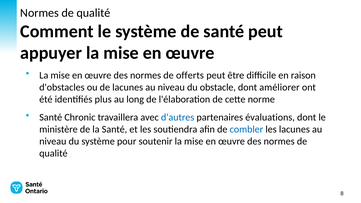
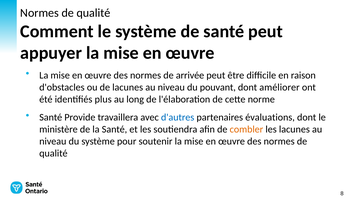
offerts: offerts -> arrivée
obstacle: obstacle -> pouvant
Chronic: Chronic -> Provide
combler colour: blue -> orange
